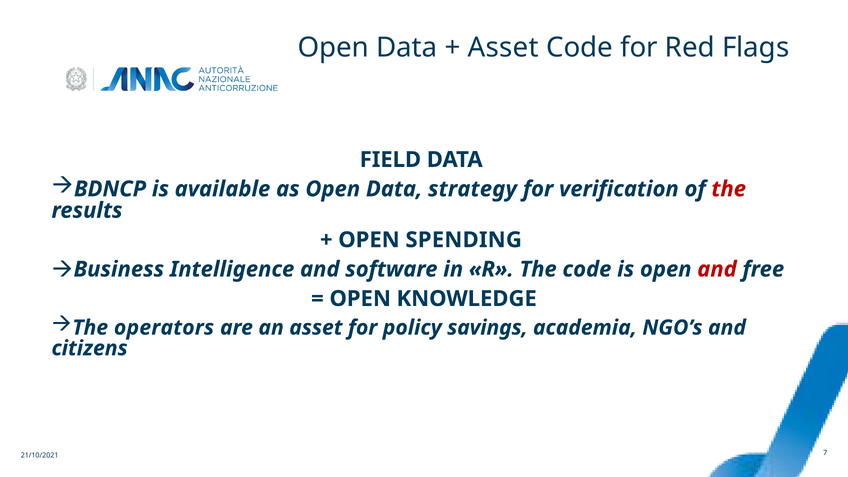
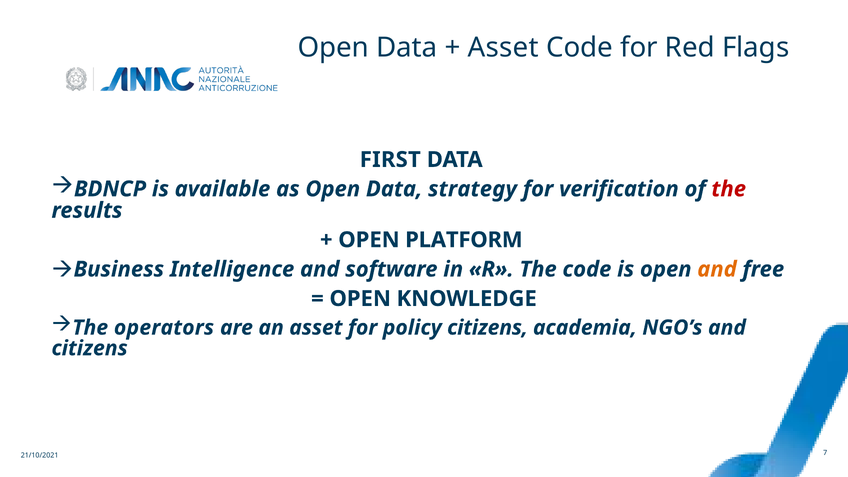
FIELD: FIELD -> FIRST
SPENDING: SPENDING -> PLATFORM
and at (717, 269) colour: red -> orange
policy savings: savings -> citizens
